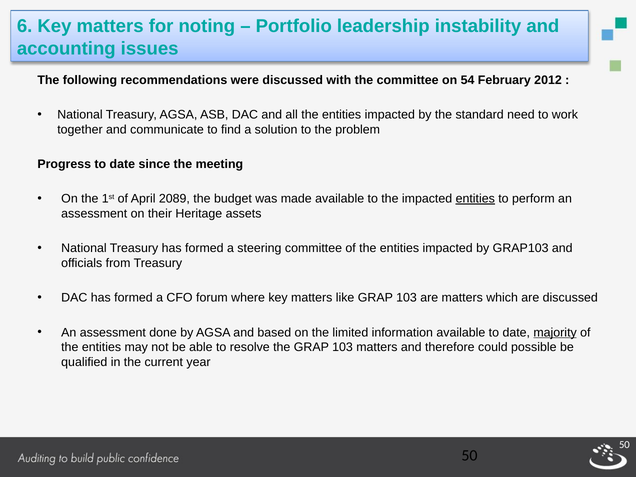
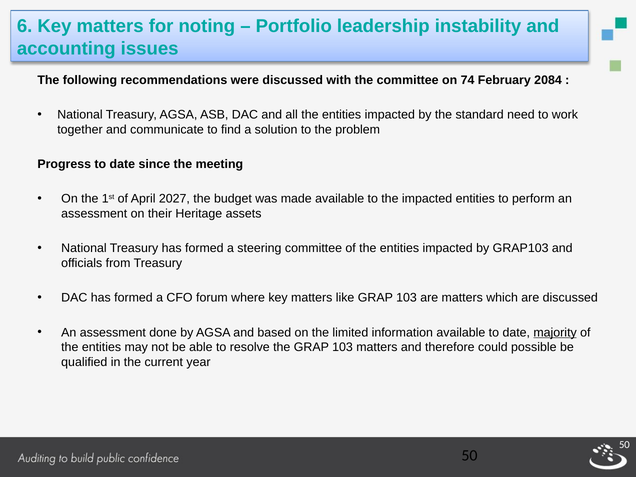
54: 54 -> 74
2012: 2012 -> 2084
2089: 2089 -> 2027
entities at (475, 199) underline: present -> none
